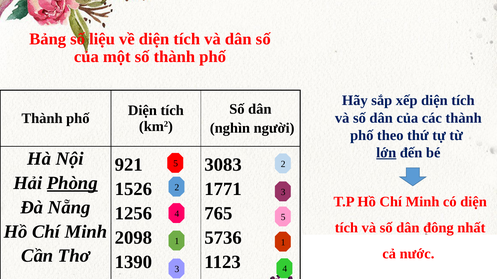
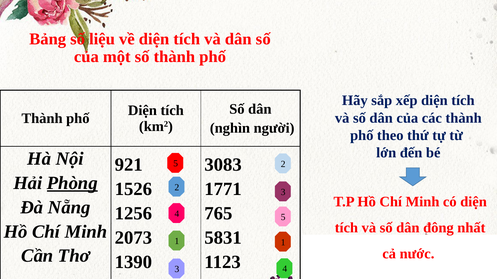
lớn underline: present -> none
2098: 2098 -> 2073
5736: 5736 -> 5831
